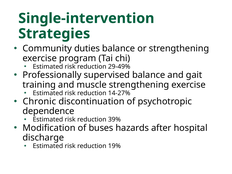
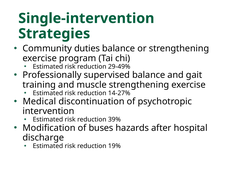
Chronic: Chronic -> Medical
dependence: dependence -> intervention
